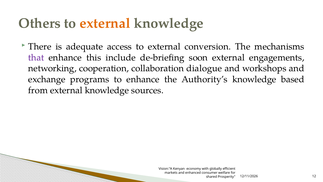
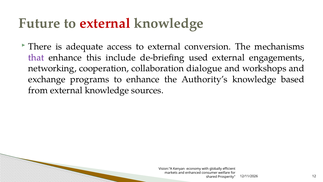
Others: Others -> Future
external at (105, 23) colour: orange -> red
soon: soon -> used
